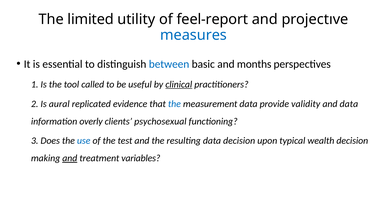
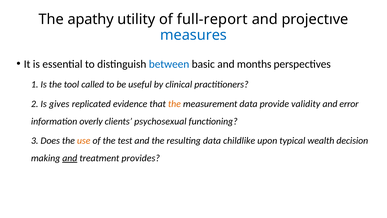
limited: limited -> apathy
feel-report: feel-report -> full-report
clinical underline: present -> none
aural: aural -> gives
the at (174, 104) colour: blue -> orange
and data: data -> error
use colour: blue -> orange
data decision: decision -> childlike
variables: variables -> provides
